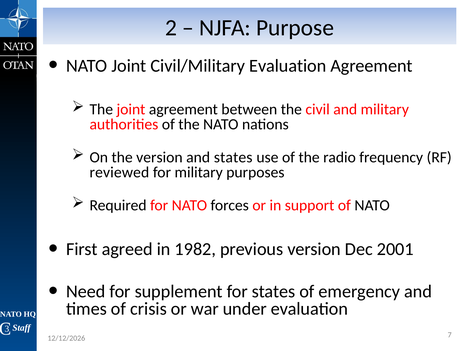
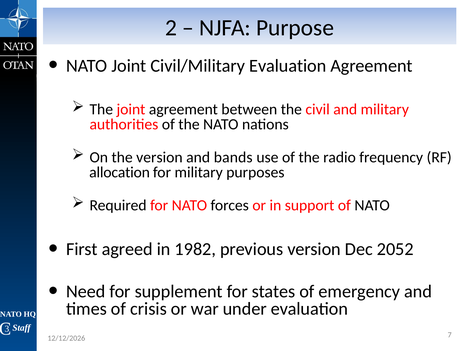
and states: states -> bands
reviewed: reviewed -> allocation
2001: 2001 -> 2052
